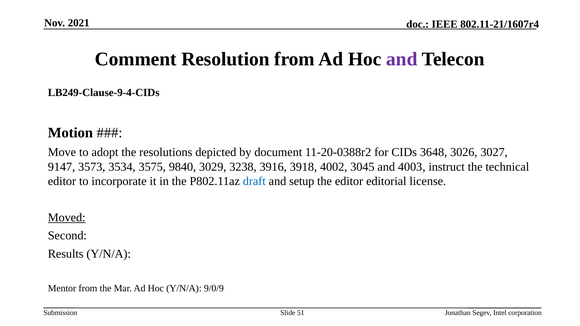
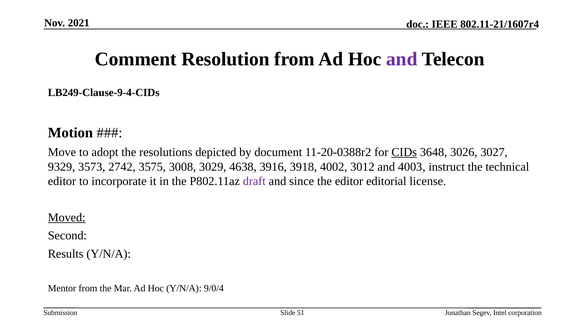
CIDs underline: none -> present
9147: 9147 -> 9329
3534: 3534 -> 2742
9840: 9840 -> 3008
3238: 3238 -> 4638
3045: 3045 -> 3012
draft colour: blue -> purple
setup: setup -> since
9/0/9: 9/0/9 -> 9/0/4
